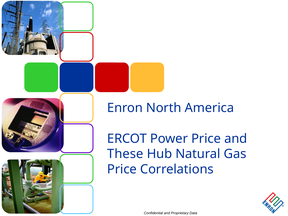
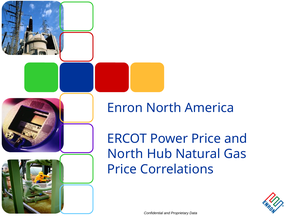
These at (125, 154): These -> North
